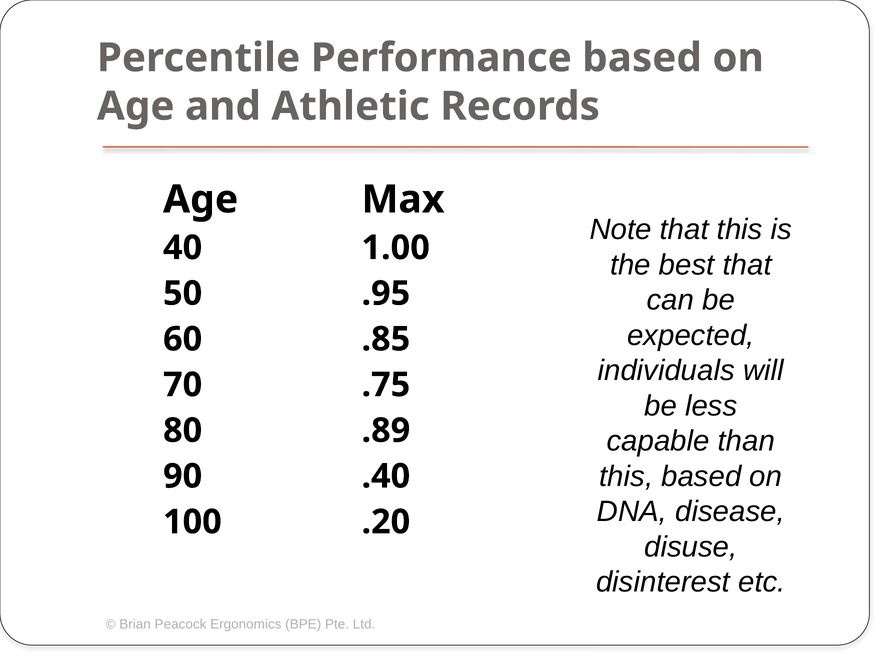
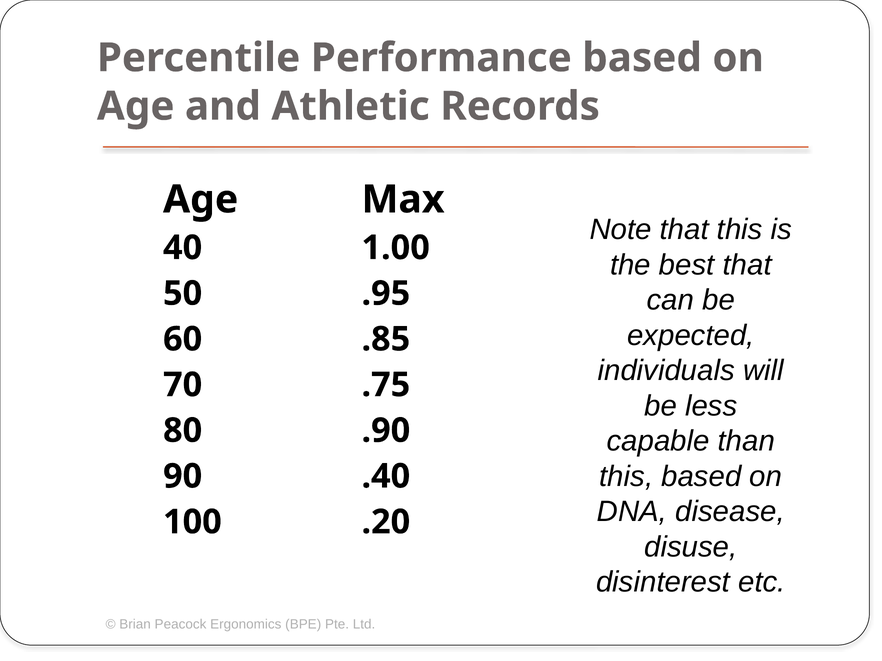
.89: .89 -> .90
